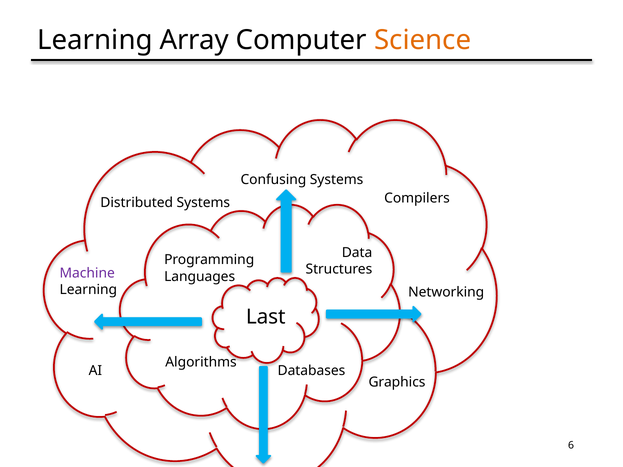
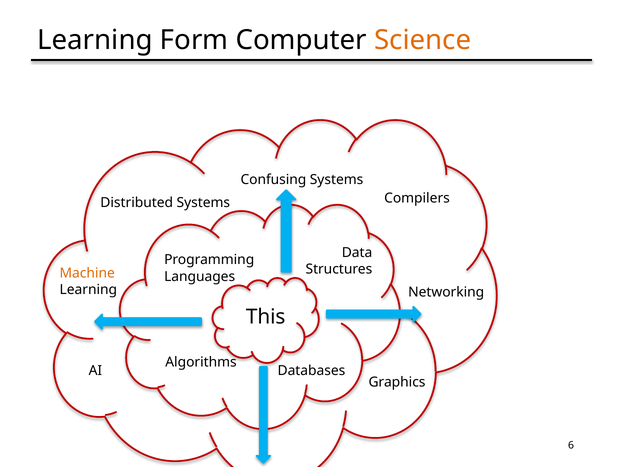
Array: Array -> Form
Machine colour: purple -> orange
Last: Last -> This
